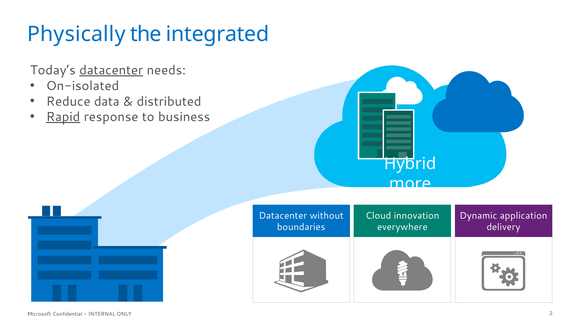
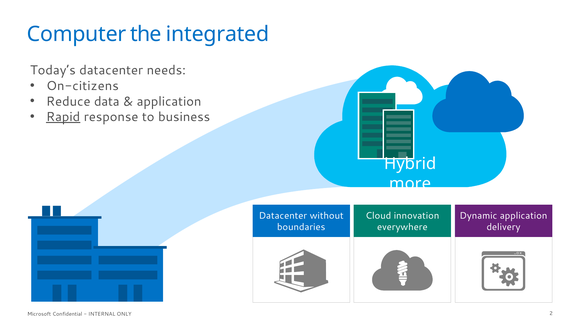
Physically: Physically -> Computer
datacenter at (111, 70) underline: present -> none
On-isolated: On-isolated -> On-citizens
distributed at (169, 102): distributed -> application
